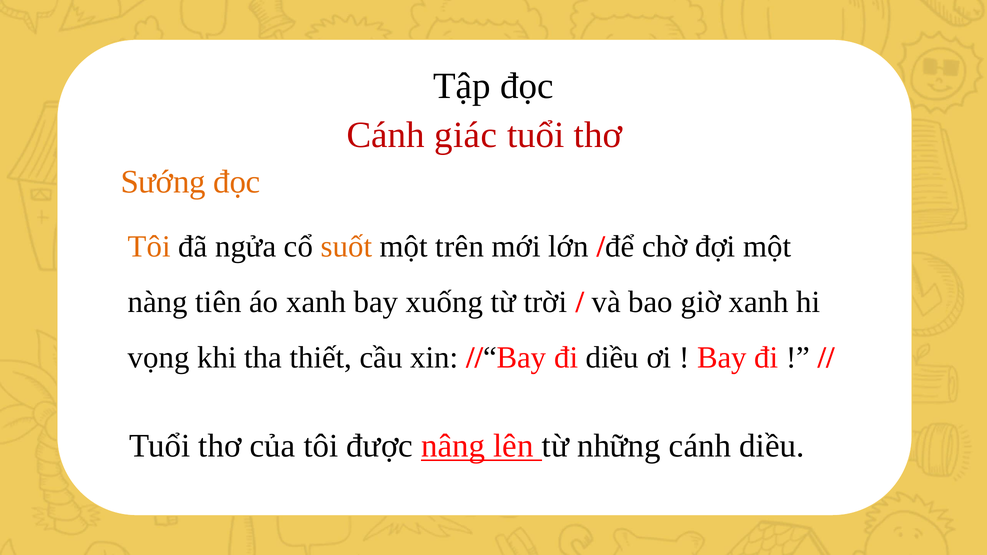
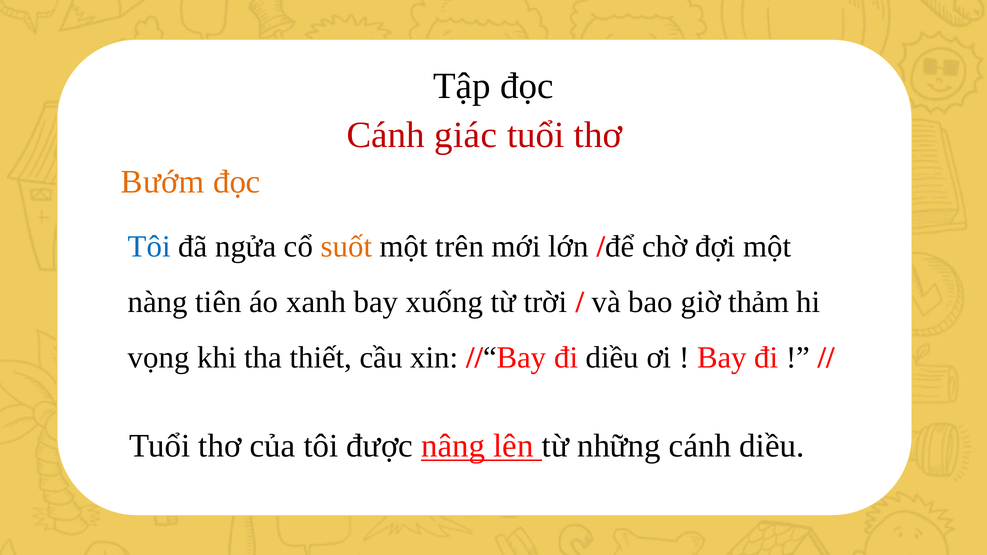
Sướng: Sướng -> Bướm
Tôi at (149, 246) colour: orange -> blue
giờ xanh: xanh -> thảm
